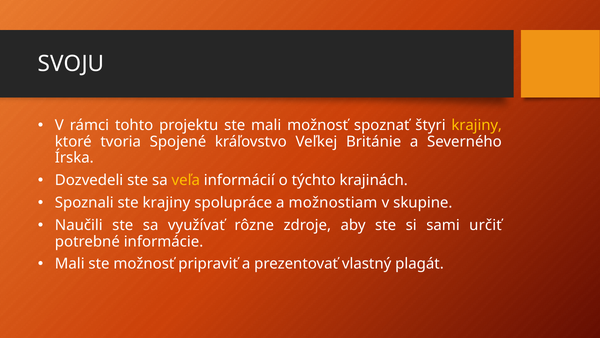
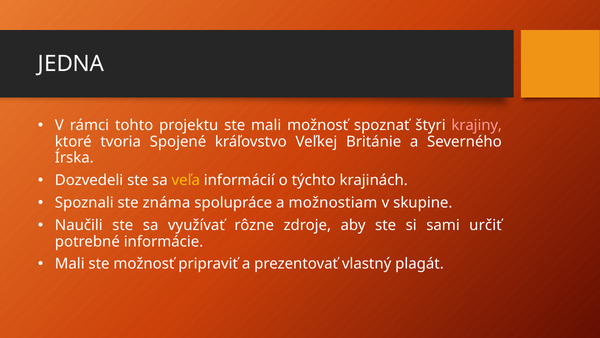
SVOJU: SVOJU -> JEDNA
krajiny at (477, 125) colour: yellow -> pink
ste krajiny: krajiny -> známa
